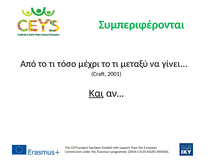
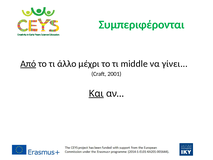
Από underline: none -> present
τόσο: τόσο -> άλλο
μεταξύ: μεταξύ -> middle
